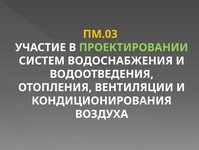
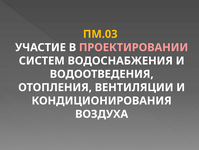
ПРОЕКТИРОВАНИИ colour: light green -> pink
